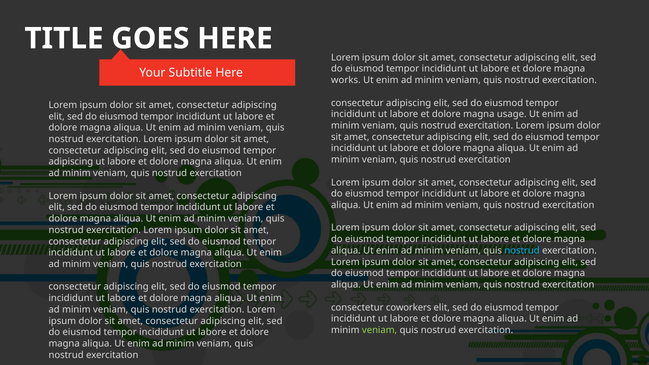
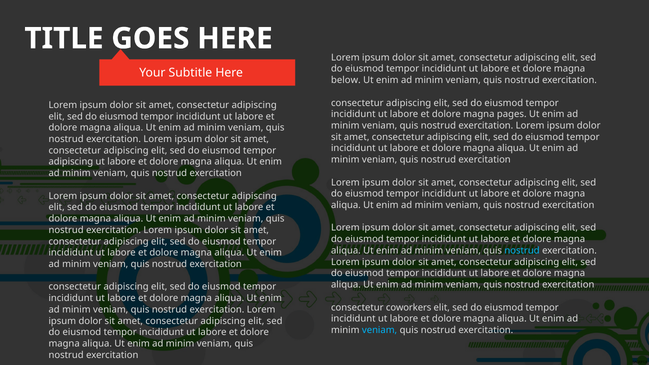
works: works -> below
usage: usage -> pages
veniam at (380, 330) colour: light green -> light blue
